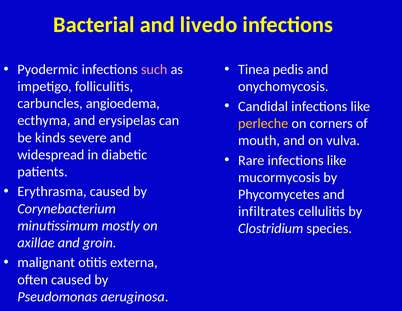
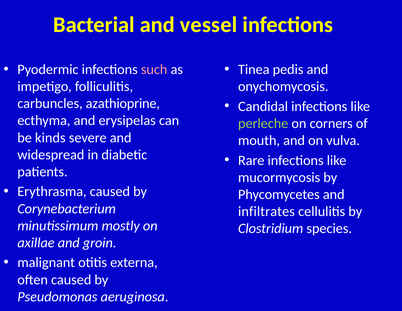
livedo: livedo -> vessel
angioedema: angioedema -> azathioprine
perleche colour: yellow -> light green
